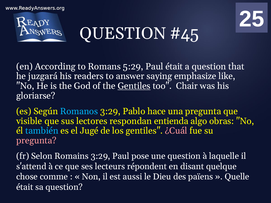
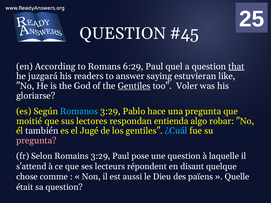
5:29: 5:29 -> 6:29
Paul était: était -> quel
that underline: none -> present
emphasize: emphasize -> estuvieran
Chair: Chair -> Voler
visible: visible -> moitié
obras: obras -> robar
también colour: light blue -> white
¿Cuál colour: pink -> light blue
